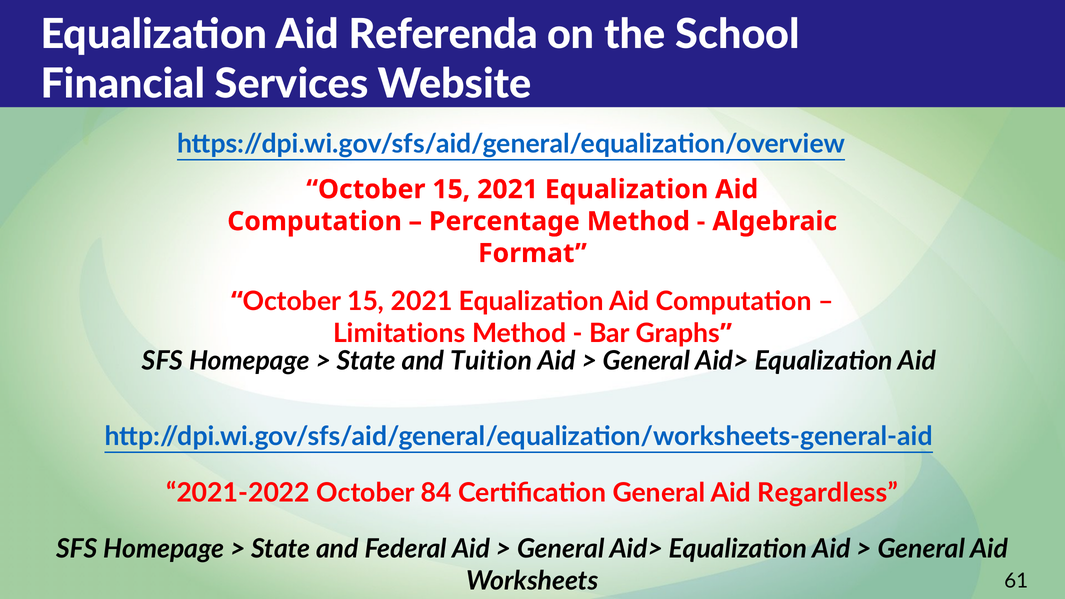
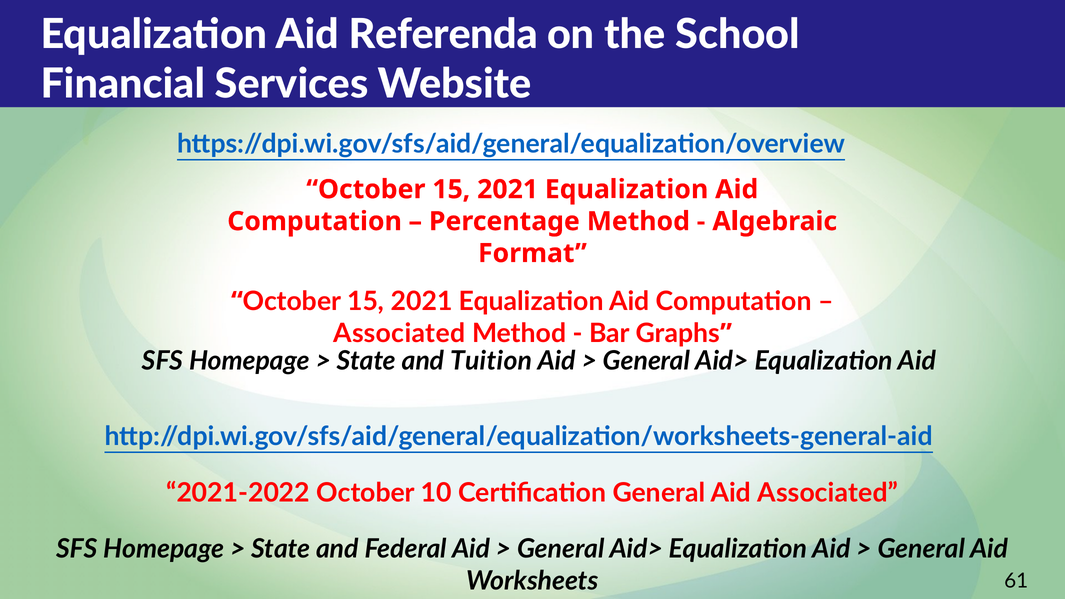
Limitations at (399, 333): Limitations -> Associated
84: 84 -> 10
Aid Regardless: Regardless -> Associated
